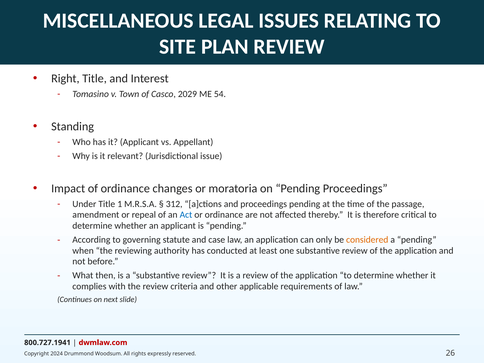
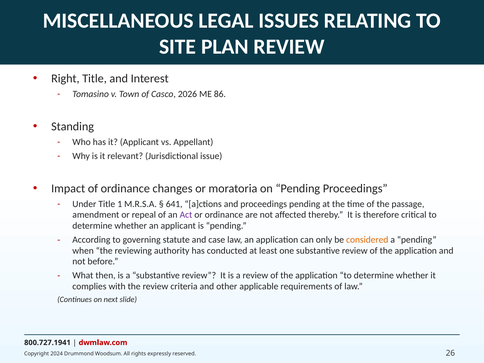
2029: 2029 -> 2026
54: 54 -> 86
312: 312 -> 641
Act colour: blue -> purple
